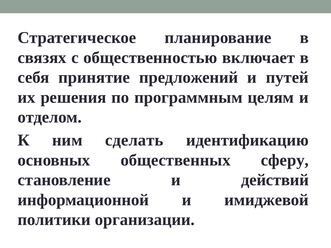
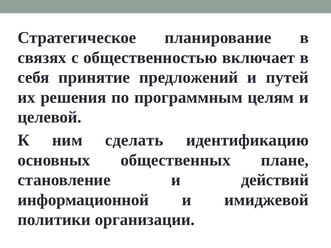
отделом: отделом -> целевой
сферу: сферу -> плане
